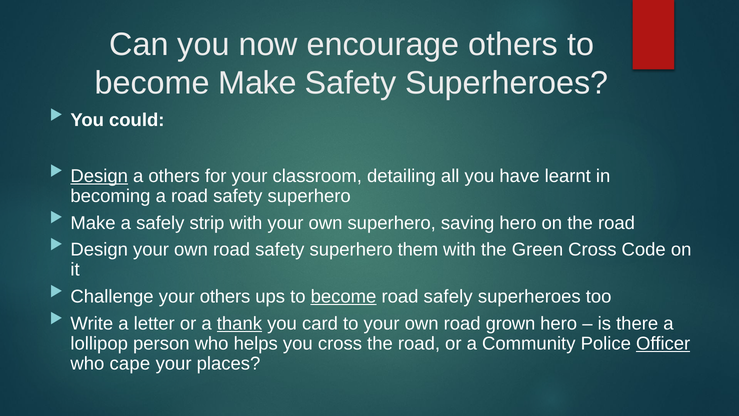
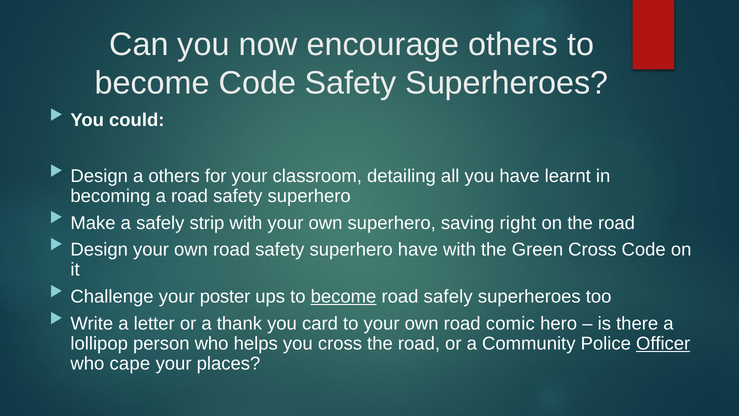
become Make: Make -> Code
Design at (99, 176) underline: present -> none
saving hero: hero -> right
superhero them: them -> have
your others: others -> poster
thank underline: present -> none
grown: grown -> comic
